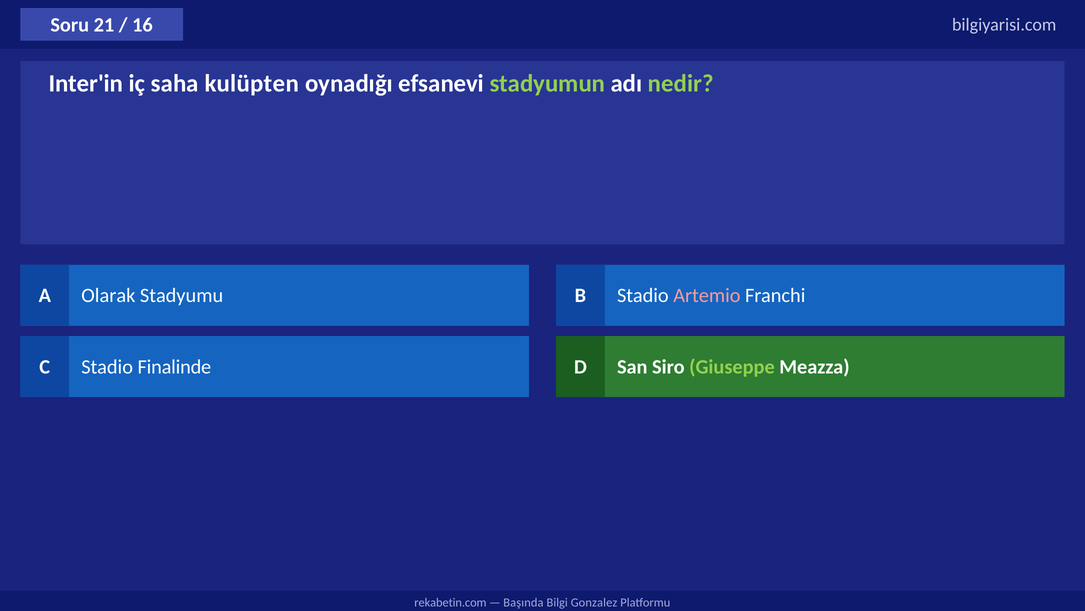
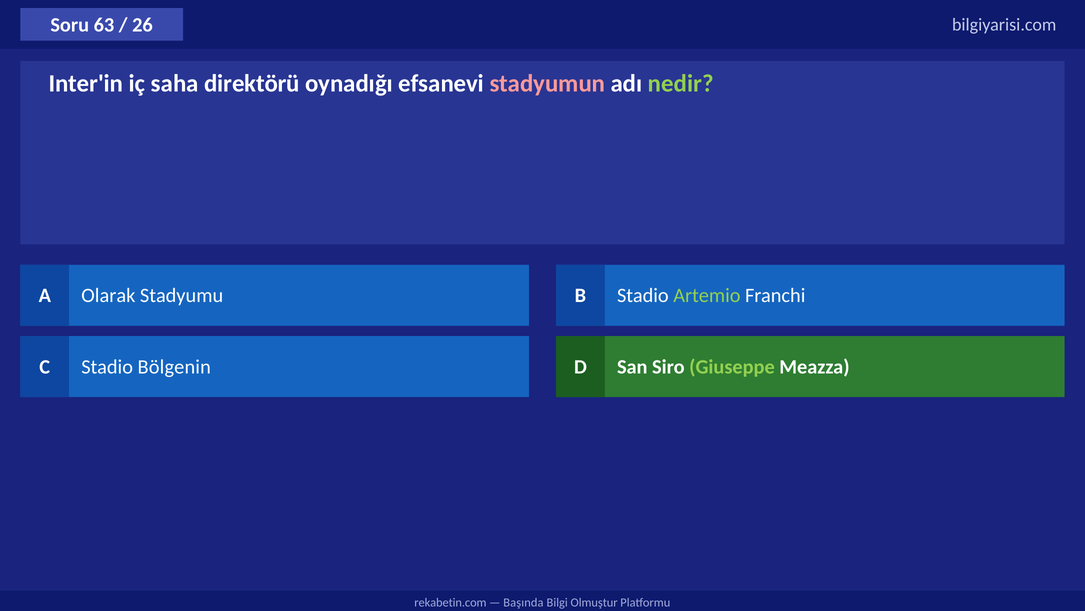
21: 21 -> 63
16: 16 -> 26
kulüpten: kulüpten -> direktörü
stadyumun colour: light green -> pink
Artemio colour: pink -> light green
Finalinde: Finalinde -> Bölgenin
Gonzalez: Gonzalez -> Olmuştur
